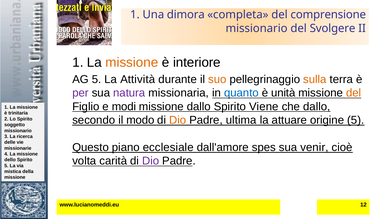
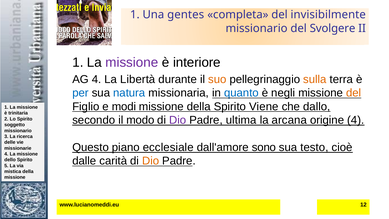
dimora: dimora -> gentes
comprensione: comprensione -> invisibilmente
missione at (132, 62) colour: orange -> purple
AG 5: 5 -> 4
Attività: Attività -> Libertà
per colour: purple -> blue
natura colour: purple -> blue
unità: unità -> negli
missione dallo: dallo -> della
Dio at (178, 120) colour: orange -> purple
attuare: attuare -> arcana
origine 5: 5 -> 4
spes: spes -> sono
venir: venir -> testo
volta: volta -> dalle
Dio at (151, 161) colour: purple -> orange
